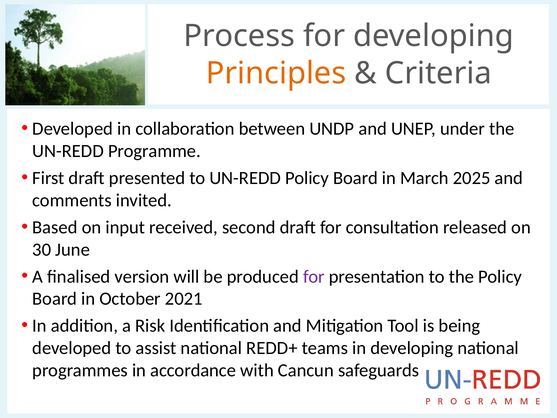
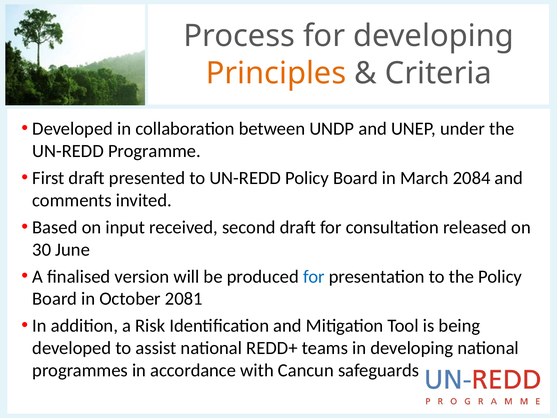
2025: 2025 -> 2084
for at (314, 276) colour: purple -> blue
2021: 2021 -> 2081
